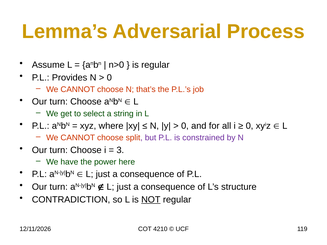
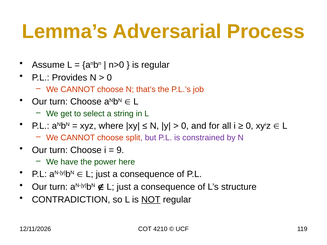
3: 3 -> 9
